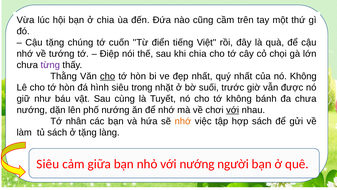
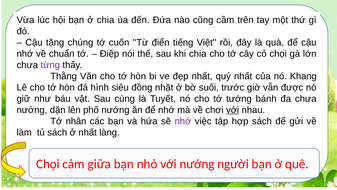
tướng: tướng -> chuẩn
cho at (108, 76) underline: present -> none
nó Không: Không -> Khang
trong: trong -> đồng
tớ không: không -> tướng
nhớ at (183, 121) colour: orange -> purple
ở tặng: tặng -> nhất
Siêu at (48, 164): Siêu -> Chọi
